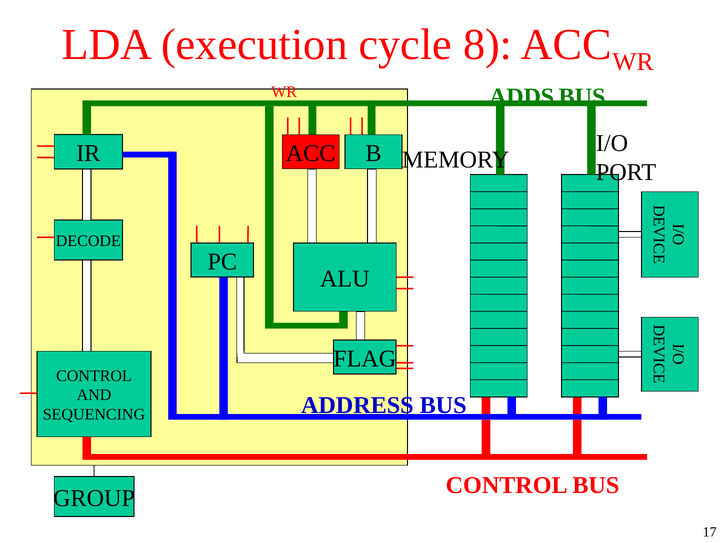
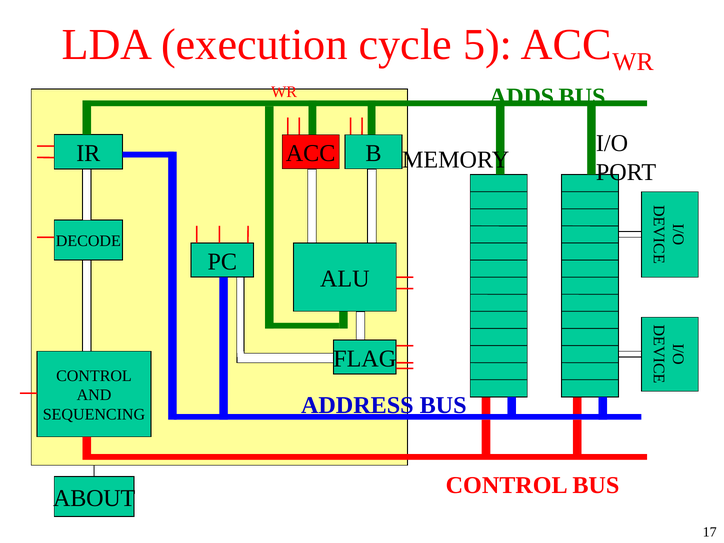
8: 8 -> 5
GROUP: GROUP -> ABOUT
